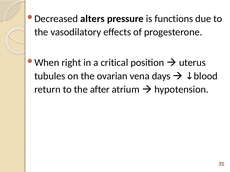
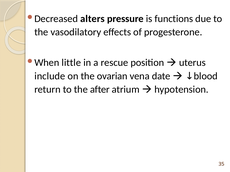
right: right -> little
critical: critical -> rescue
tubules: tubules -> include
days: days -> date
